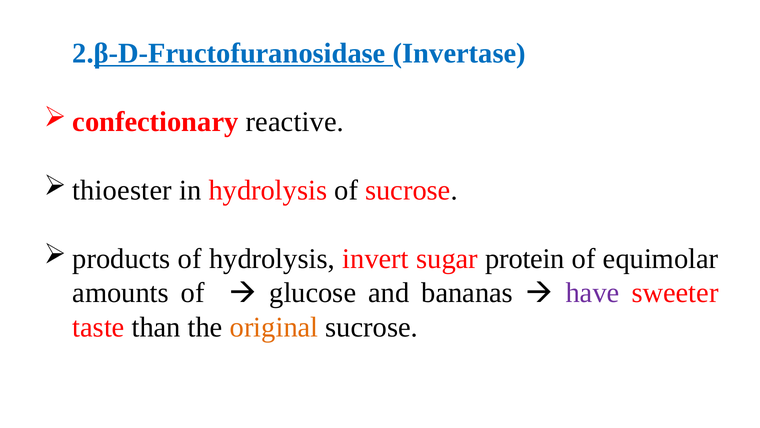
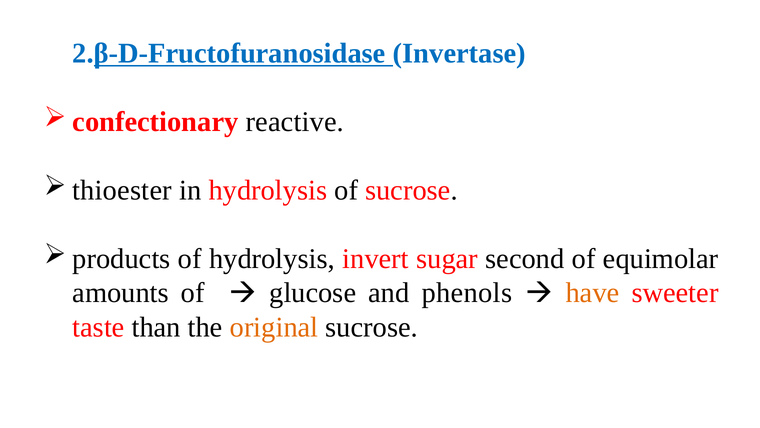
protein: protein -> second
bananas: bananas -> phenols
have colour: purple -> orange
